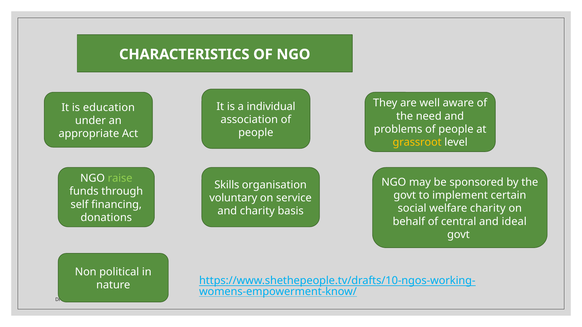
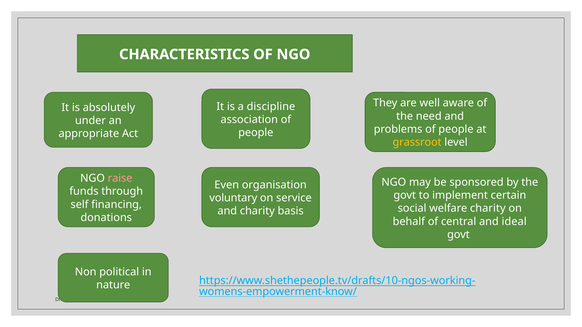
individual: individual -> discipline
education: education -> absolutely
raise colour: light green -> pink
Skills: Skills -> Even
